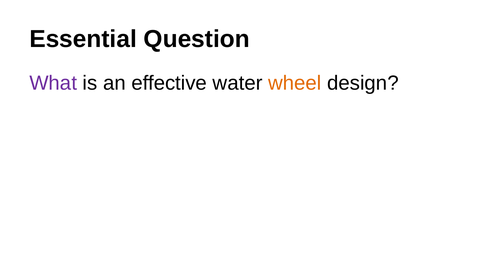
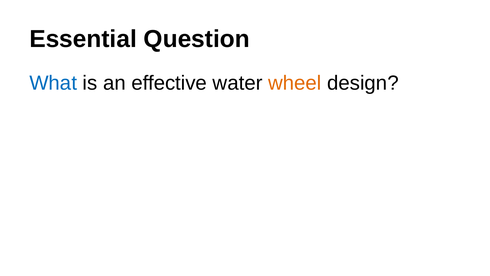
What colour: purple -> blue
